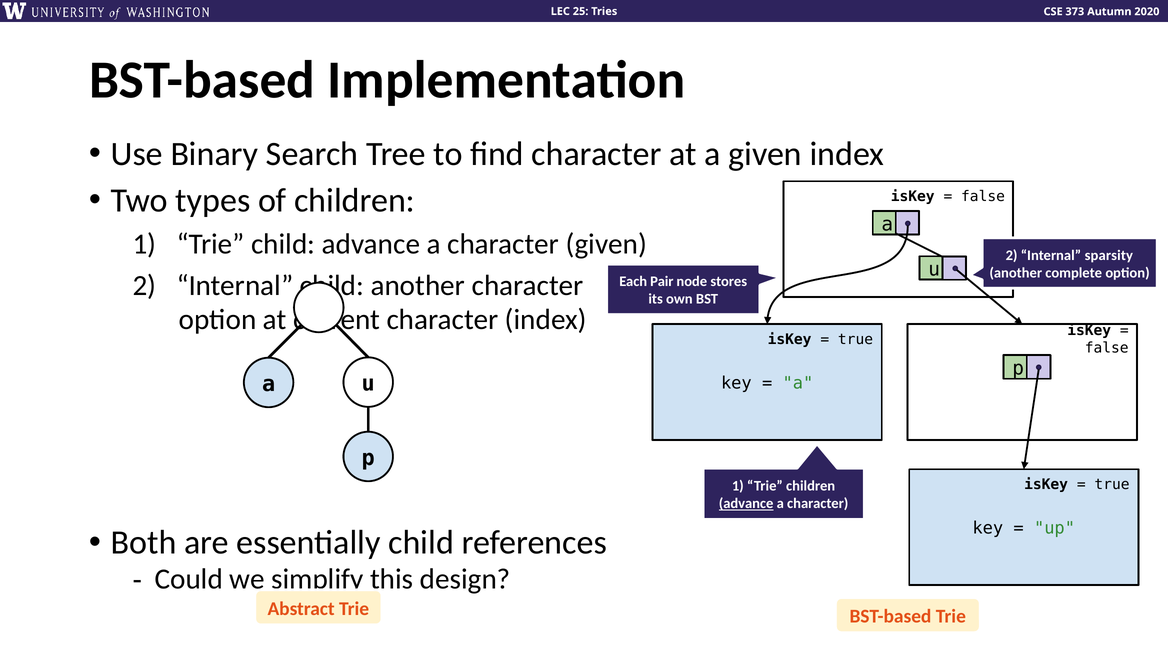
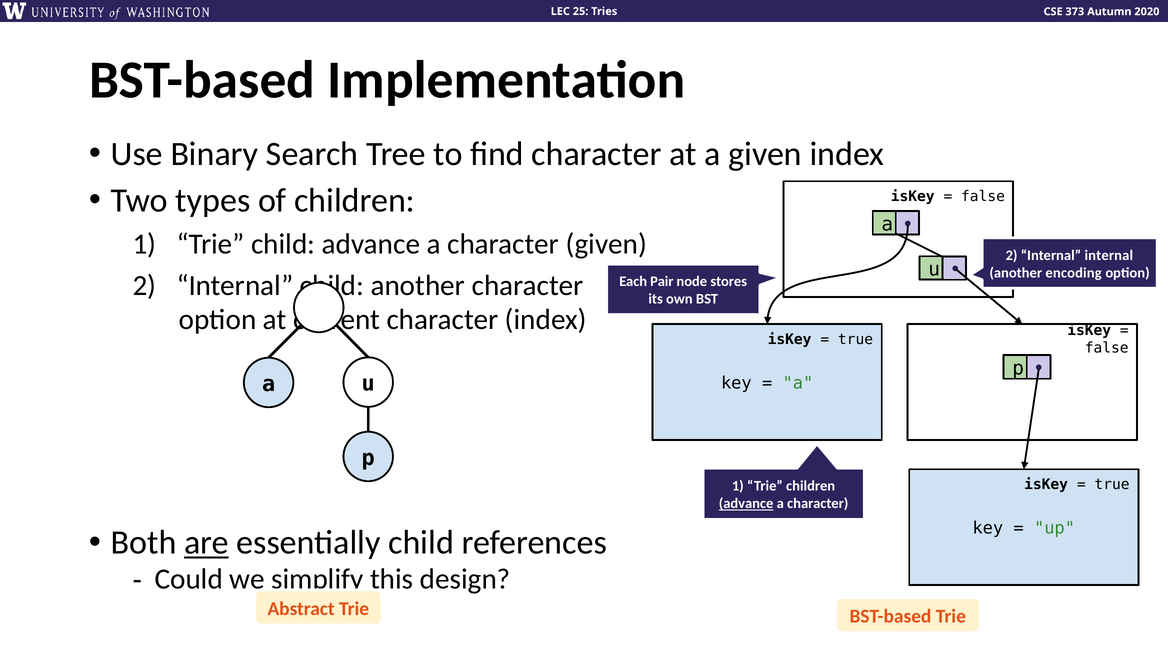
Internal sparsity: sparsity -> internal
complete: complete -> encoding
are underline: none -> present
